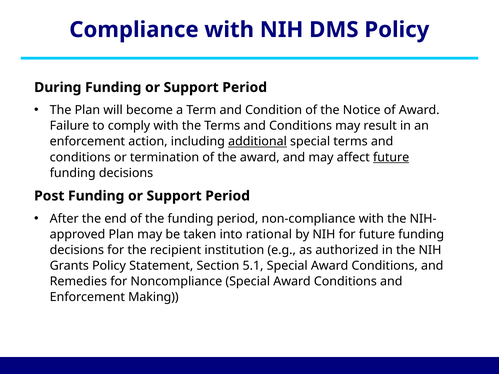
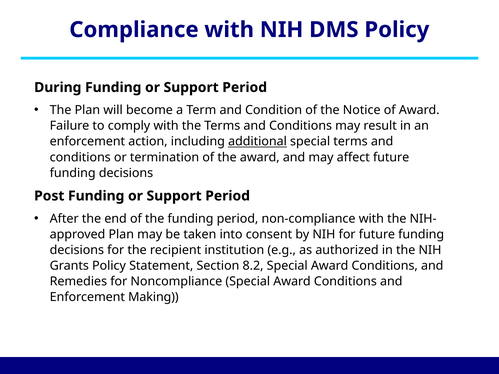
future at (391, 157) underline: present -> none
rational: rational -> consent
5.1: 5.1 -> 8.2
